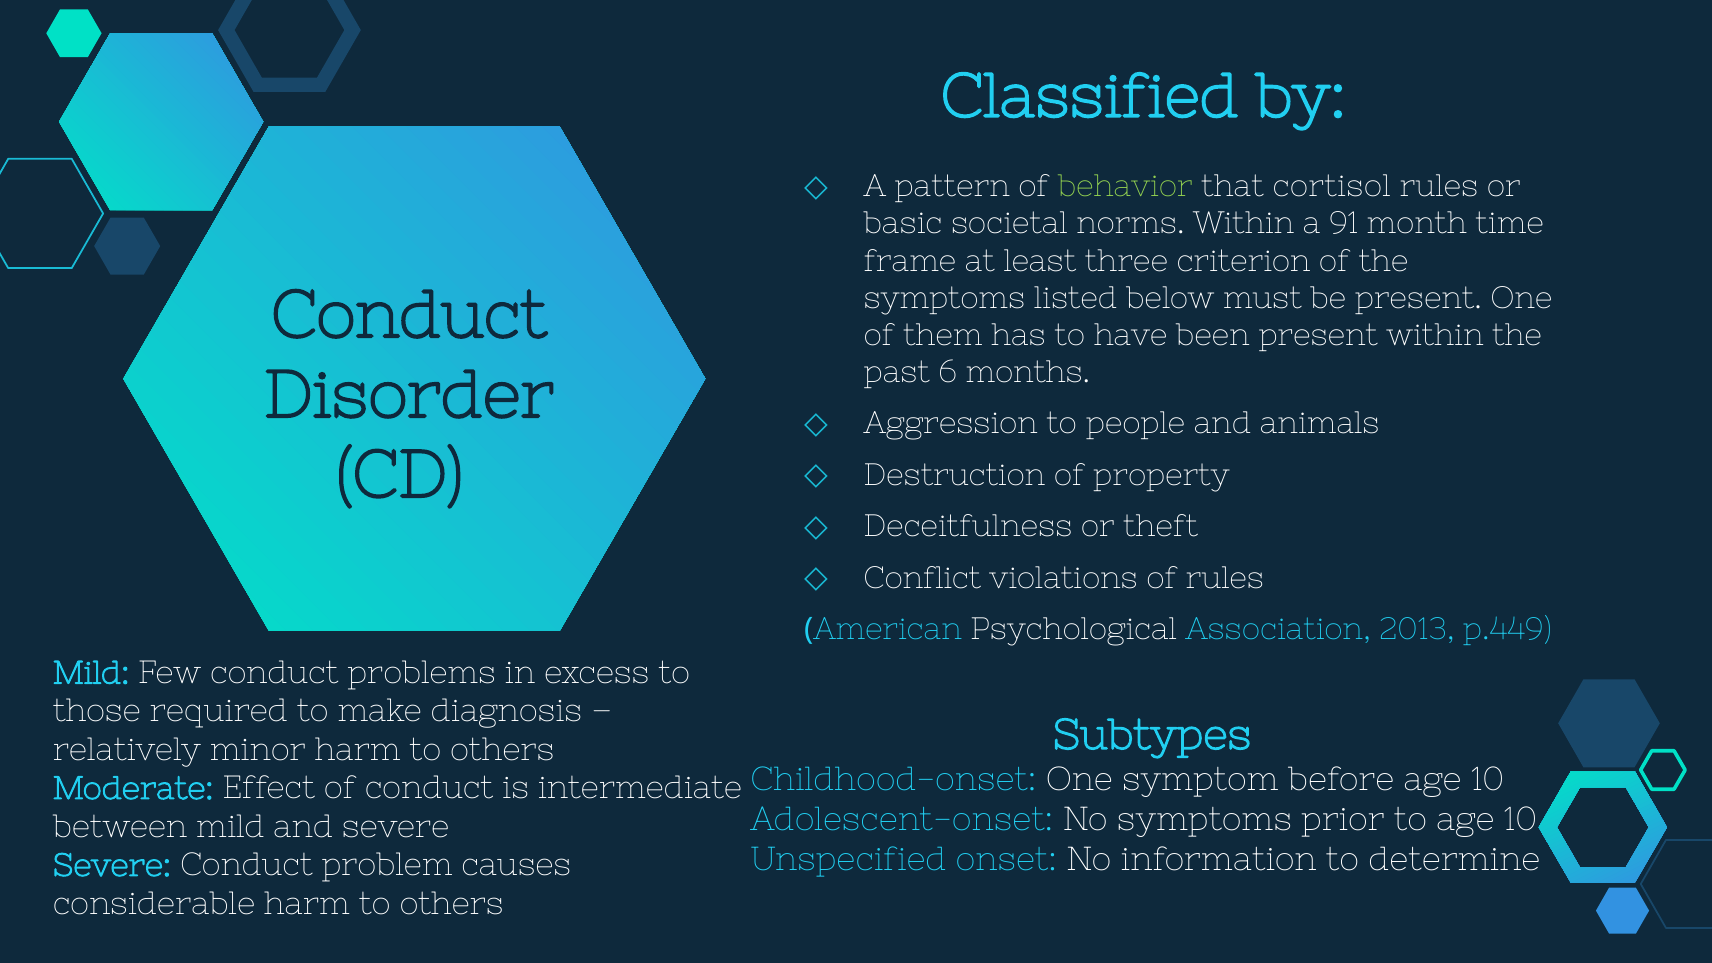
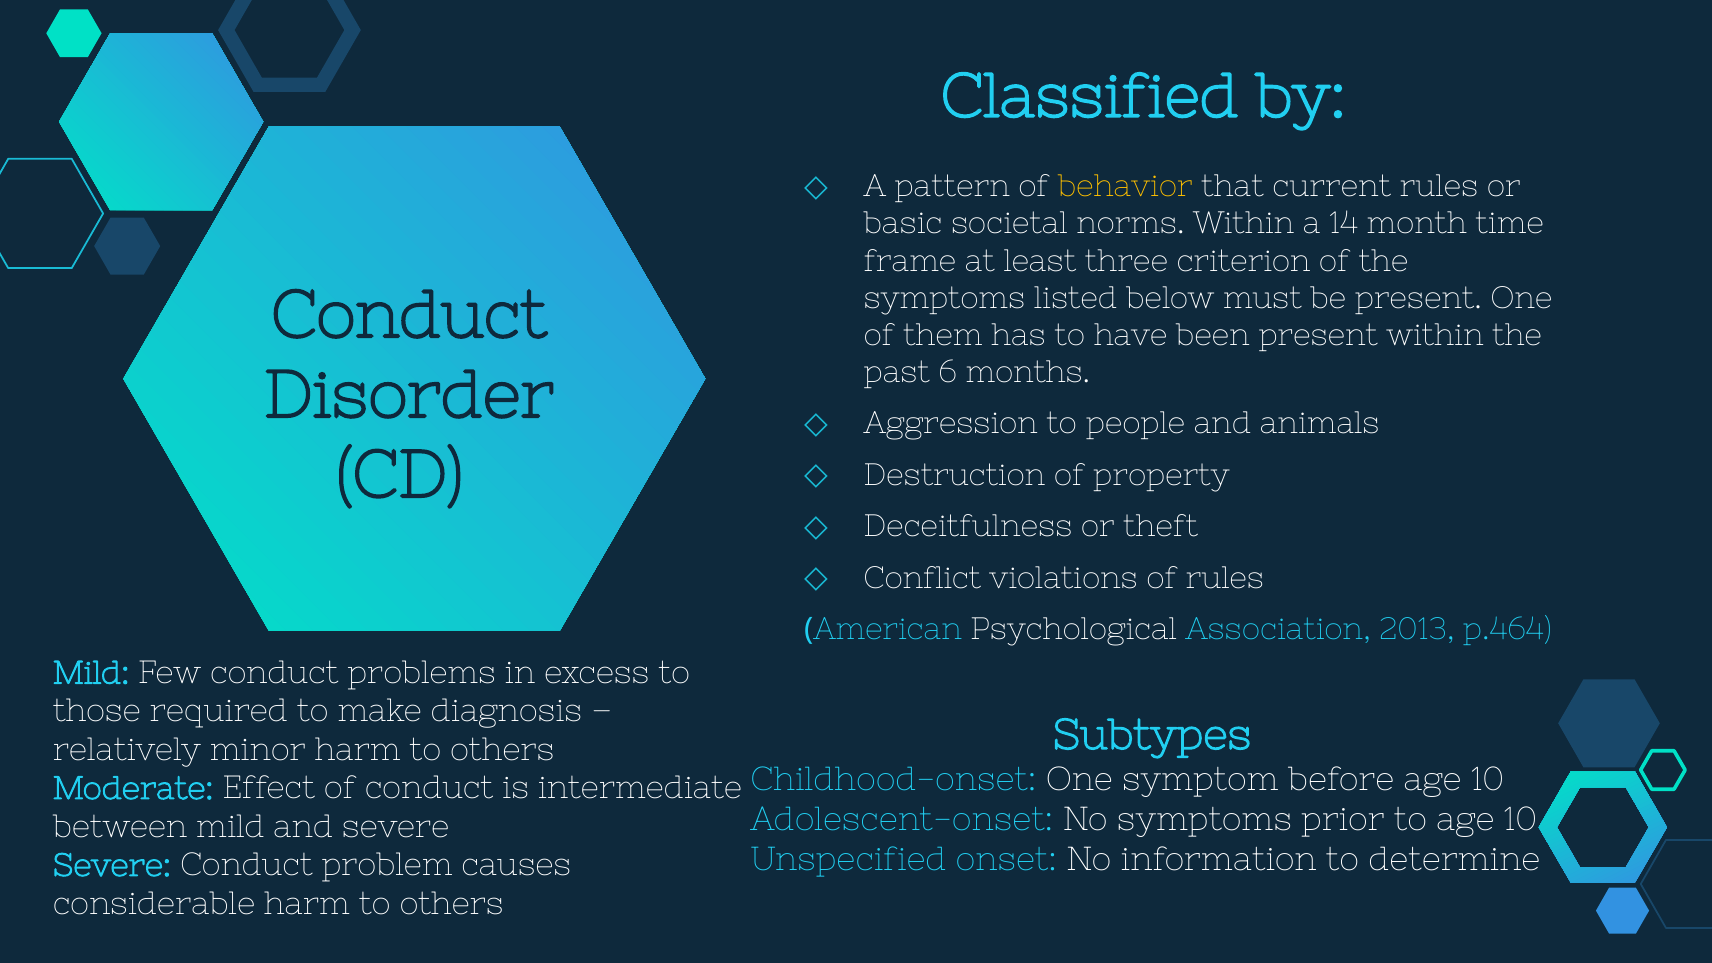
behavior colour: light green -> yellow
cortisol: cortisol -> current
91: 91 -> 14
p.449: p.449 -> p.464
